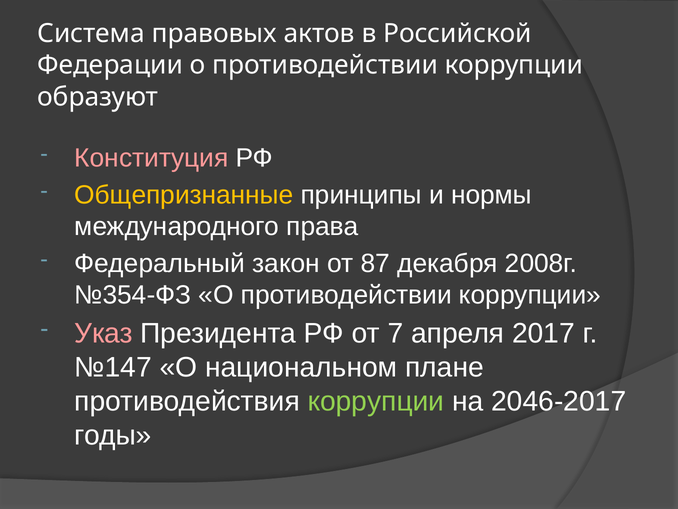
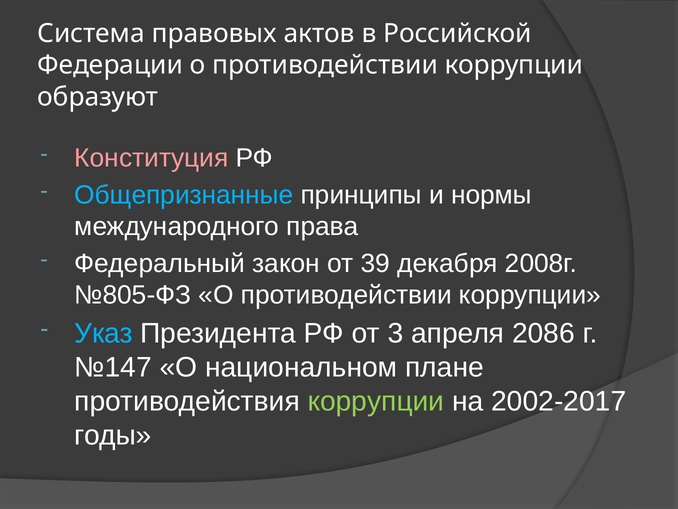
Общепризнанные colour: yellow -> light blue
87: 87 -> 39
№354-ФЗ: №354-ФЗ -> №805-ФЗ
Указ colour: pink -> light blue
7: 7 -> 3
2017: 2017 -> 2086
2046-2017: 2046-2017 -> 2002-2017
